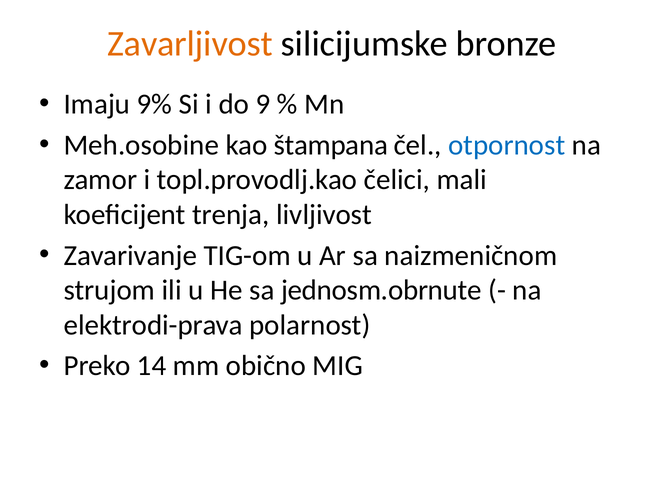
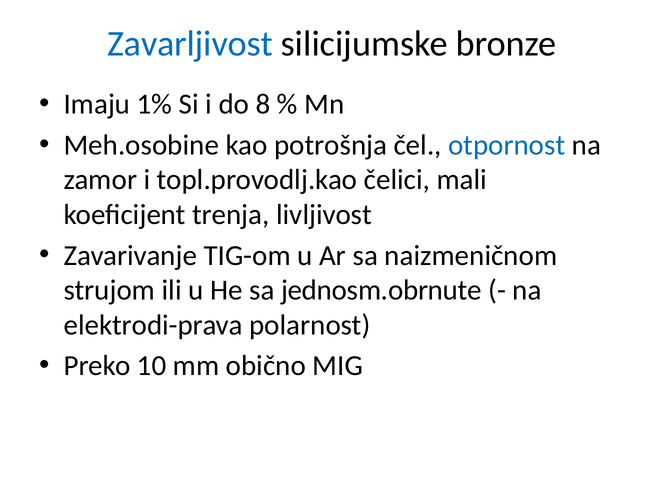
Zavarljivost colour: orange -> blue
9%: 9% -> 1%
9: 9 -> 8
štampana: štampana -> potrošnja
14: 14 -> 10
